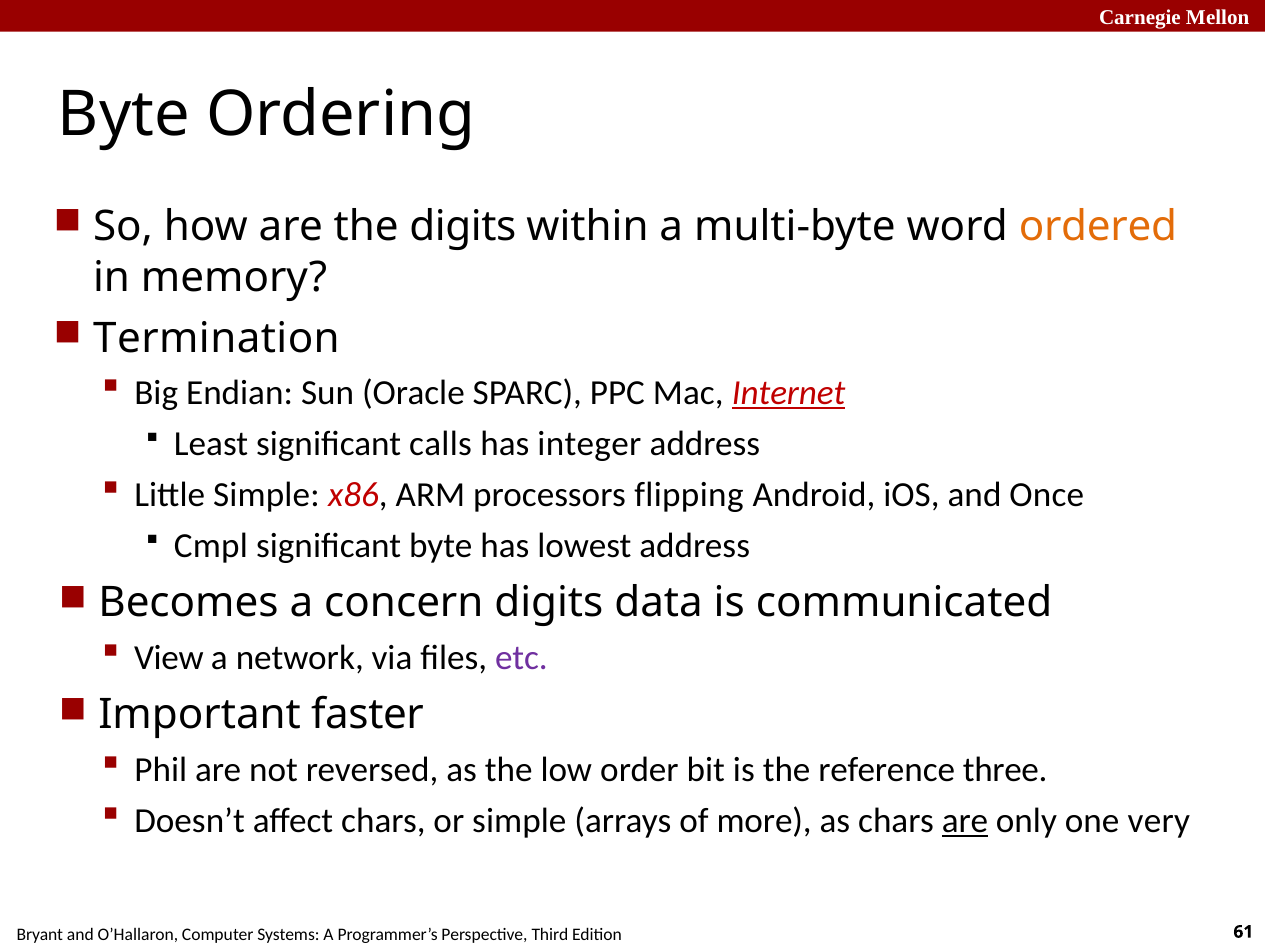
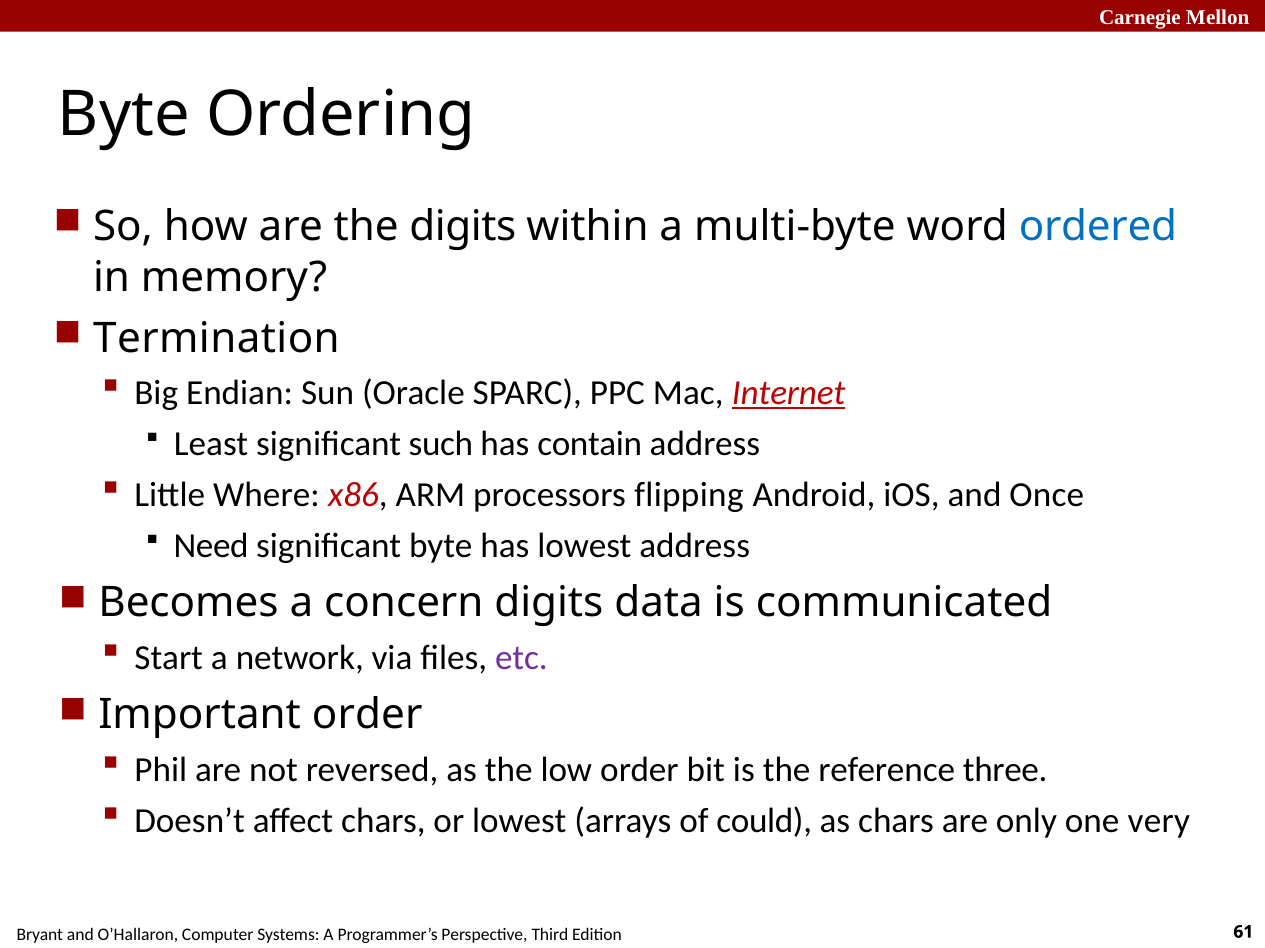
ordered colour: orange -> blue
calls: calls -> such
integer: integer -> contain
Little Simple: Simple -> Where
Cmpl: Cmpl -> Need
View: View -> Start
Important faster: faster -> order
or simple: simple -> lowest
more: more -> could
are at (965, 821) underline: present -> none
